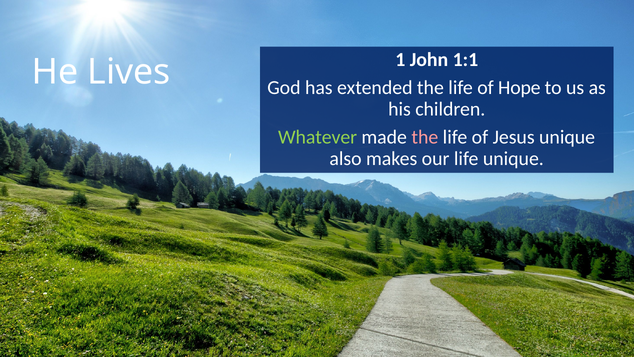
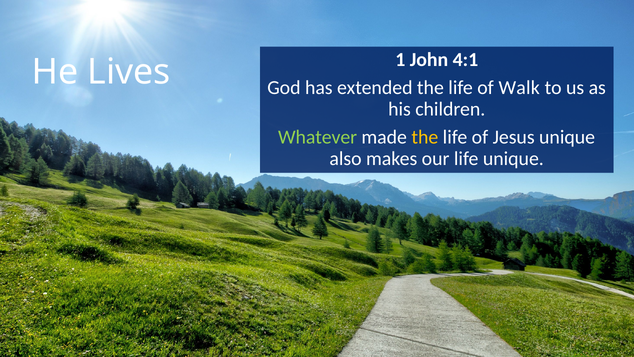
1:1: 1:1 -> 4:1
Hope: Hope -> Walk
the at (425, 137) colour: pink -> yellow
